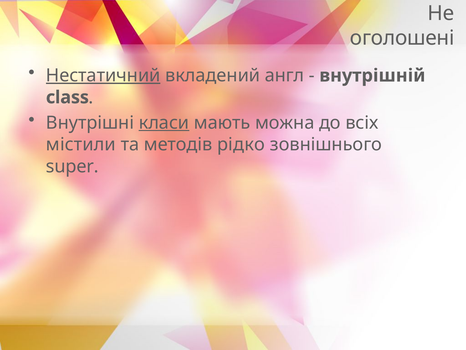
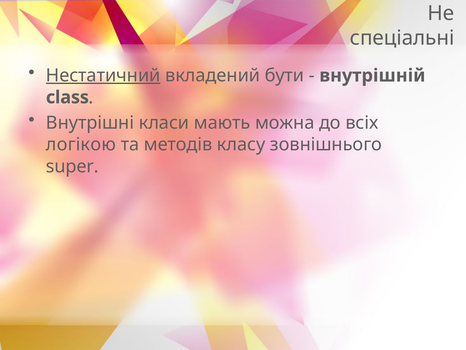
оголошені: оголошені -> спеціальні
англ: англ -> бути
класи underline: present -> none
містили: містили -> логікою
рідко: рідко -> класу
